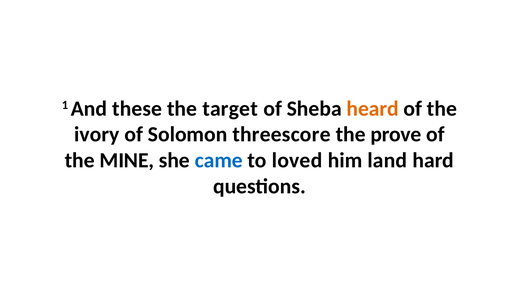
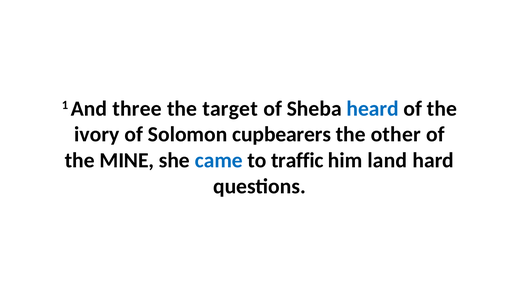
these: these -> three
heard colour: orange -> blue
threescore: threescore -> cupbearers
prove: prove -> other
loved: loved -> traffic
